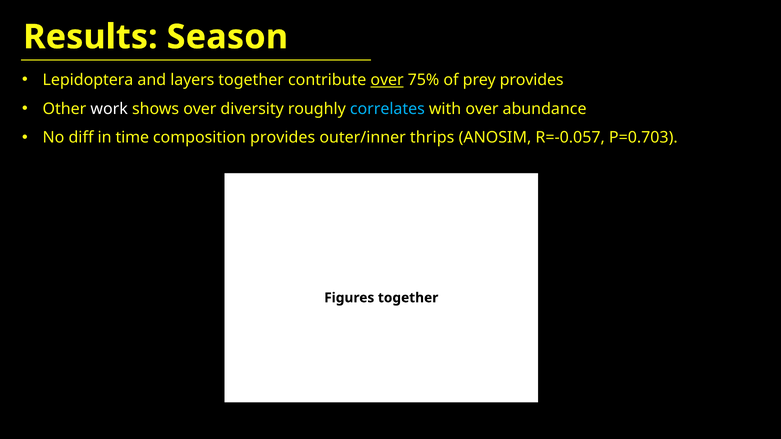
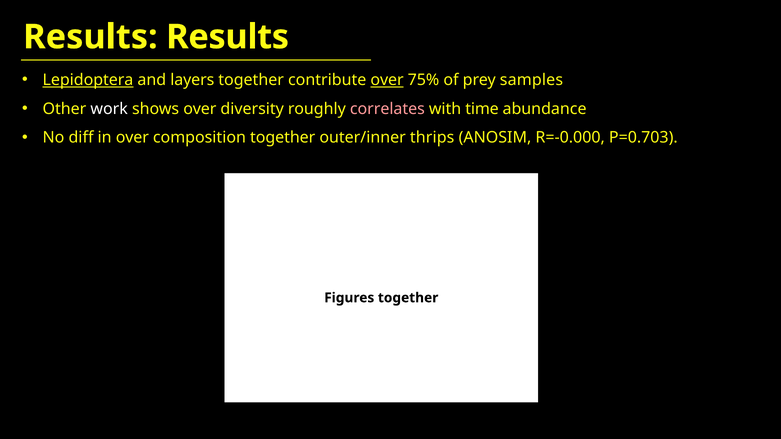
Results Season: Season -> Results
Lepidoptera underline: none -> present
prey provides: provides -> samples
correlates colour: light blue -> pink
with over: over -> time
in time: time -> over
composition provides: provides -> together
R=-0.057: R=-0.057 -> R=-0.000
